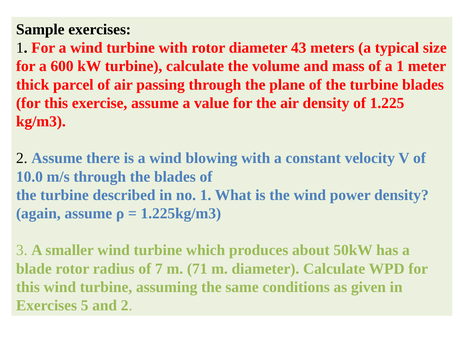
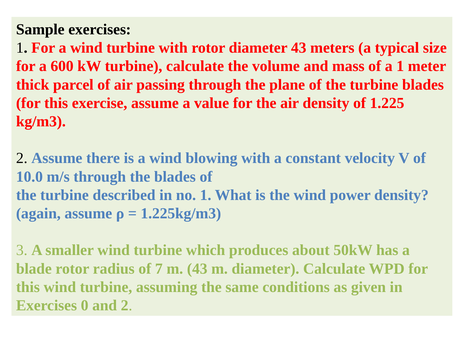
m 71: 71 -> 43
5: 5 -> 0
